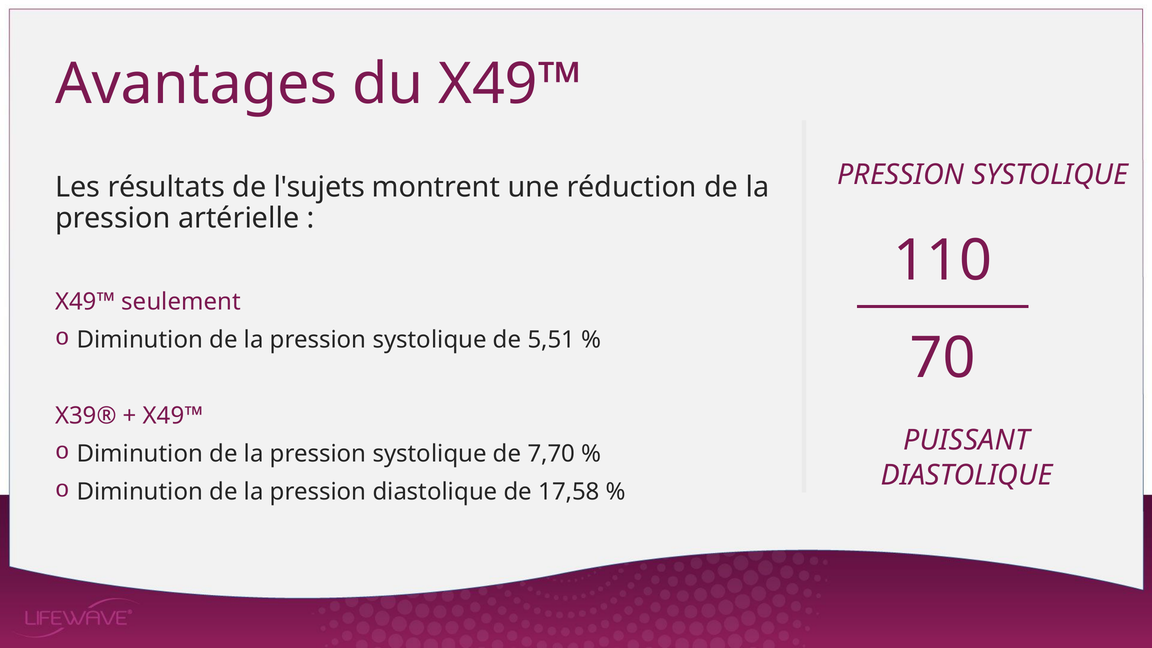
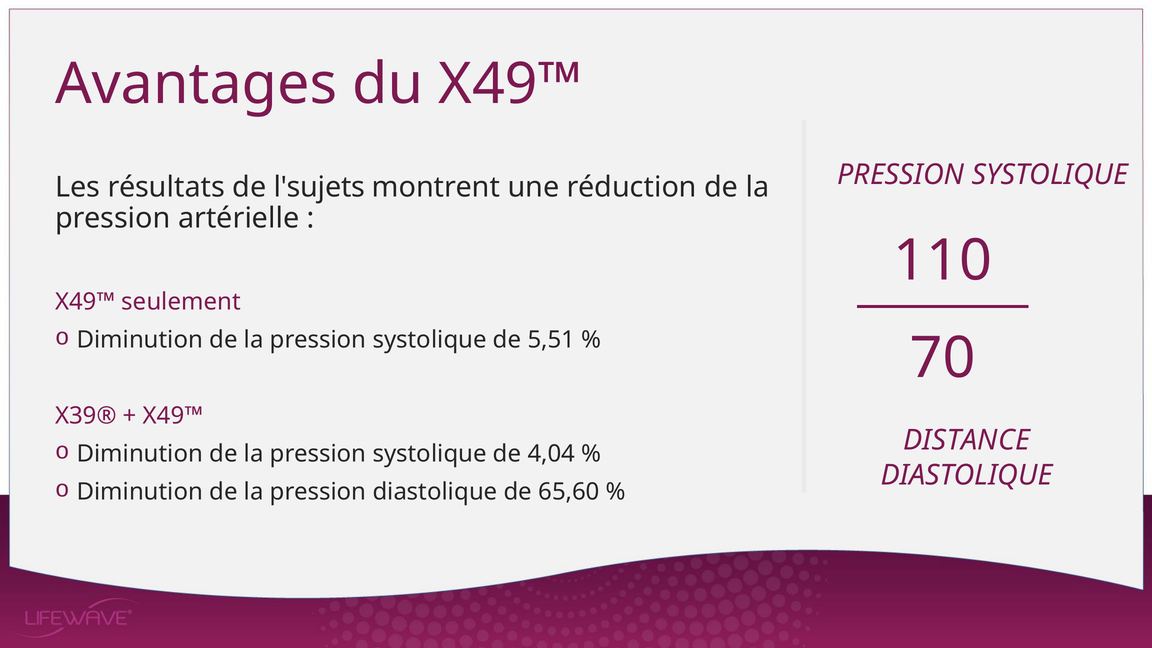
PUISSANT: PUISSANT -> DISTANCE
7,70: 7,70 -> 4,04
17,58: 17,58 -> 65,60
